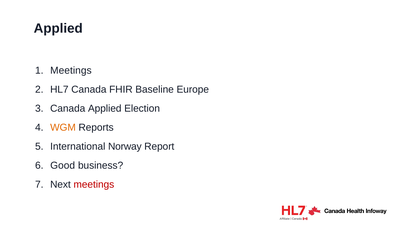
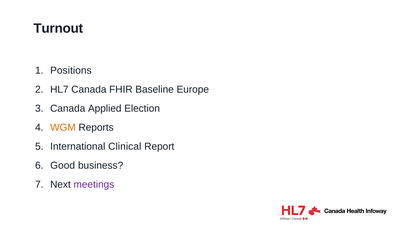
Applied at (58, 28): Applied -> Turnout
Meetings at (71, 70): Meetings -> Positions
Norway: Norway -> Clinical
meetings at (94, 184) colour: red -> purple
